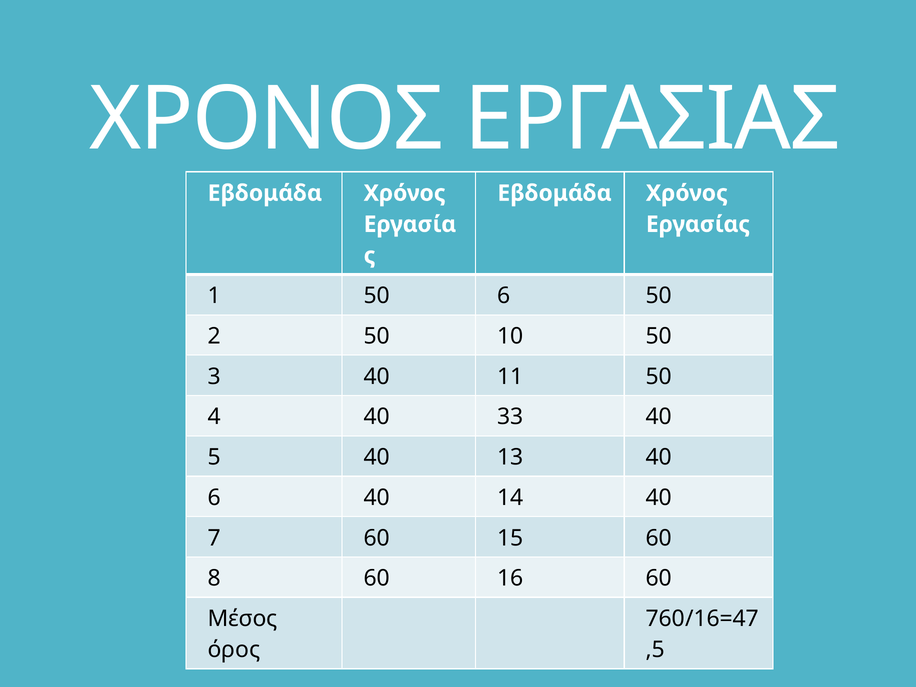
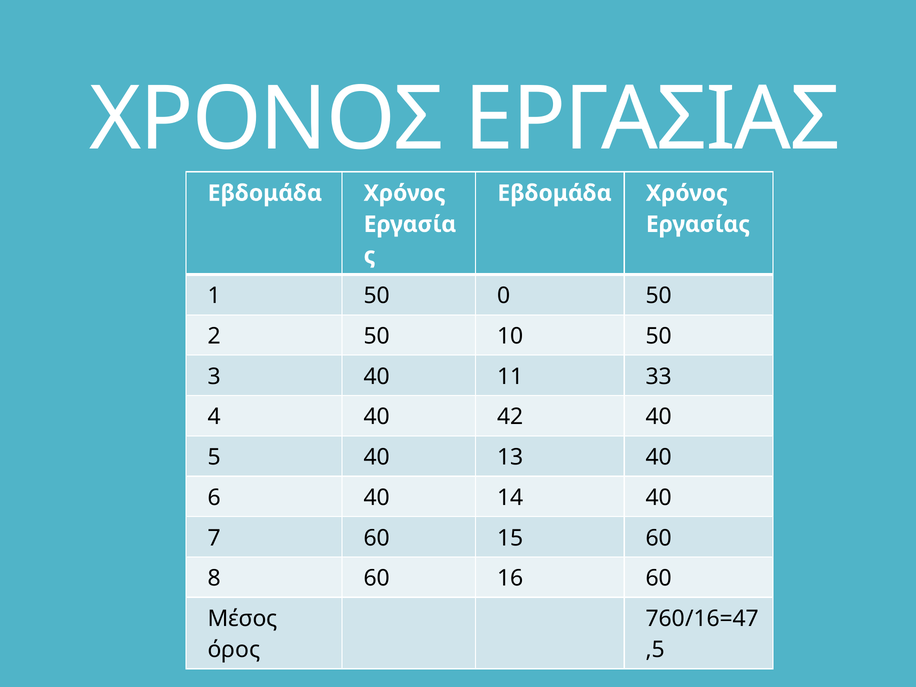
50 6: 6 -> 0
11 50: 50 -> 33
33: 33 -> 42
